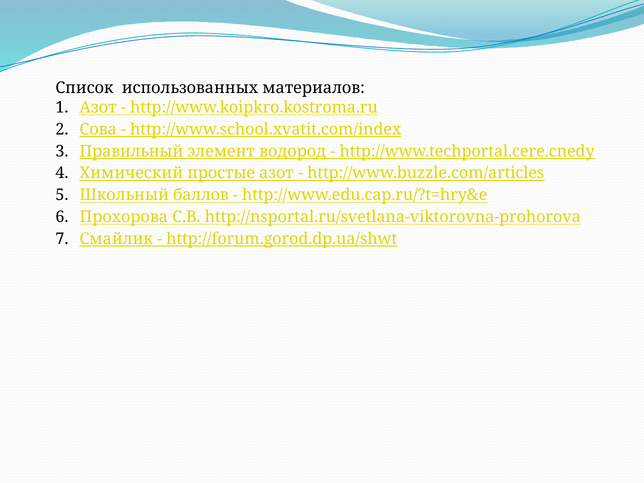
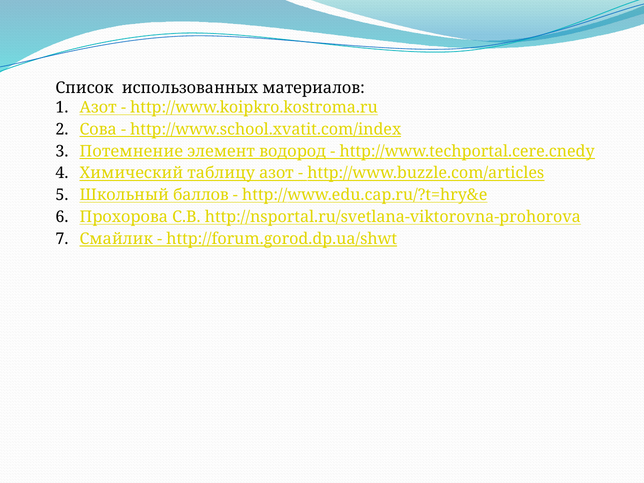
Правильный: Правильный -> Потемнение
простые: простые -> таблицу
